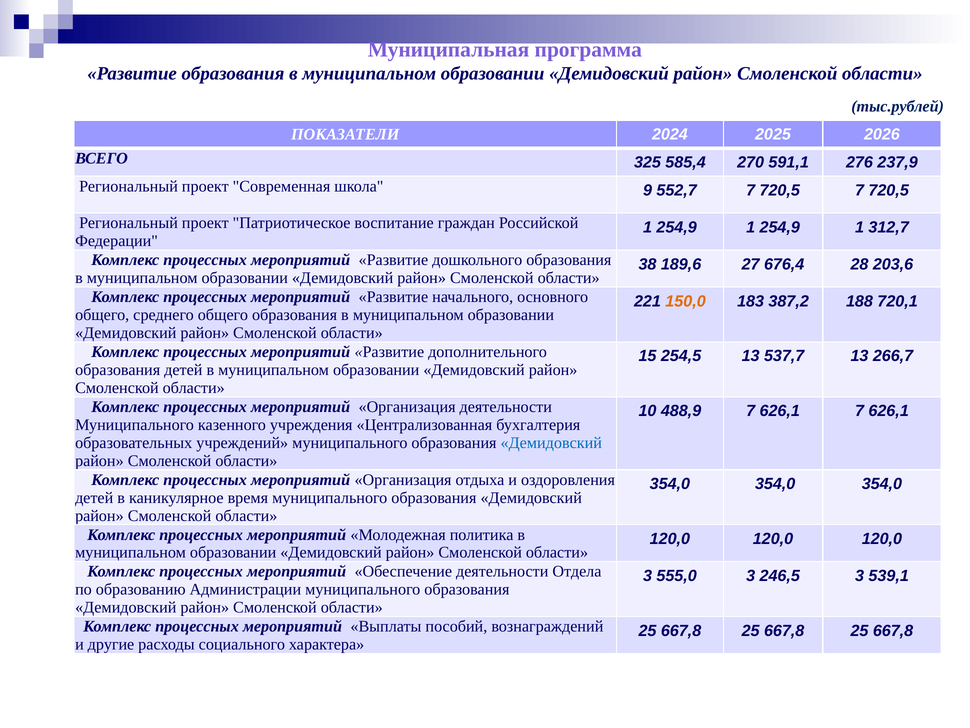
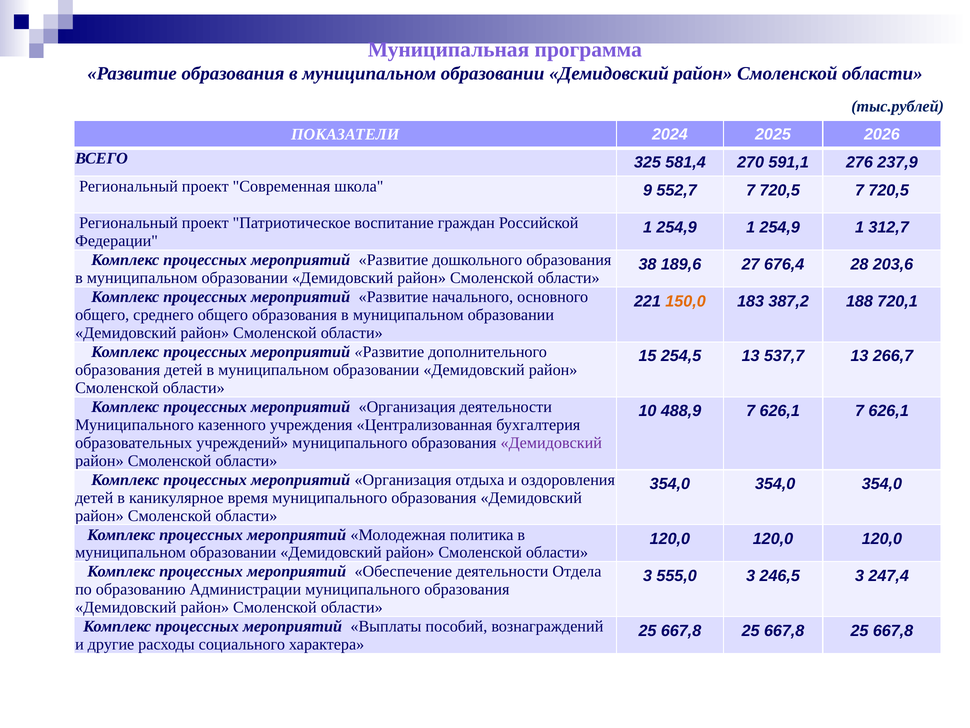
585,4: 585,4 -> 581,4
Демидовский at (551, 443) colour: blue -> purple
539,1: 539,1 -> 247,4
